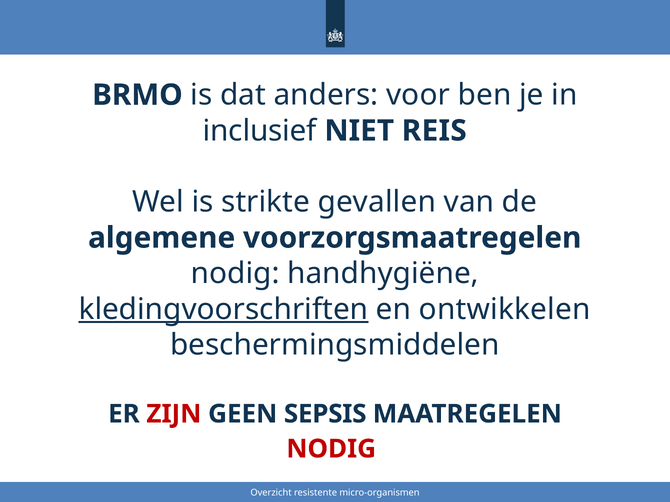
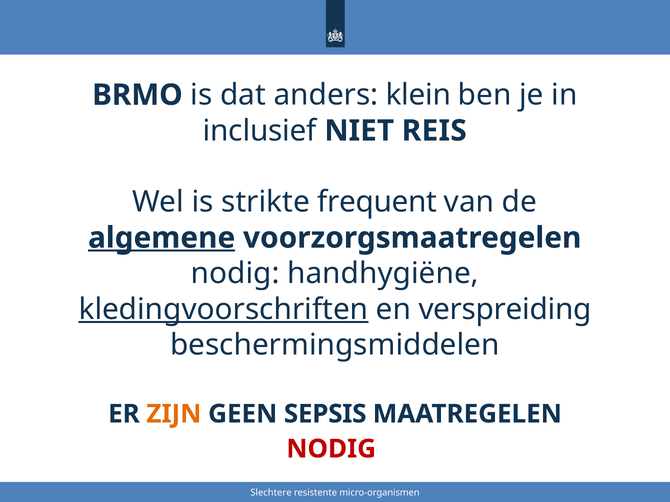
voor: voor -> klein
gevallen: gevallen -> frequent
algemene underline: none -> present
ontwikkelen: ontwikkelen -> verspreiding
ZIJN colour: red -> orange
Overzicht: Overzicht -> Slechtere
